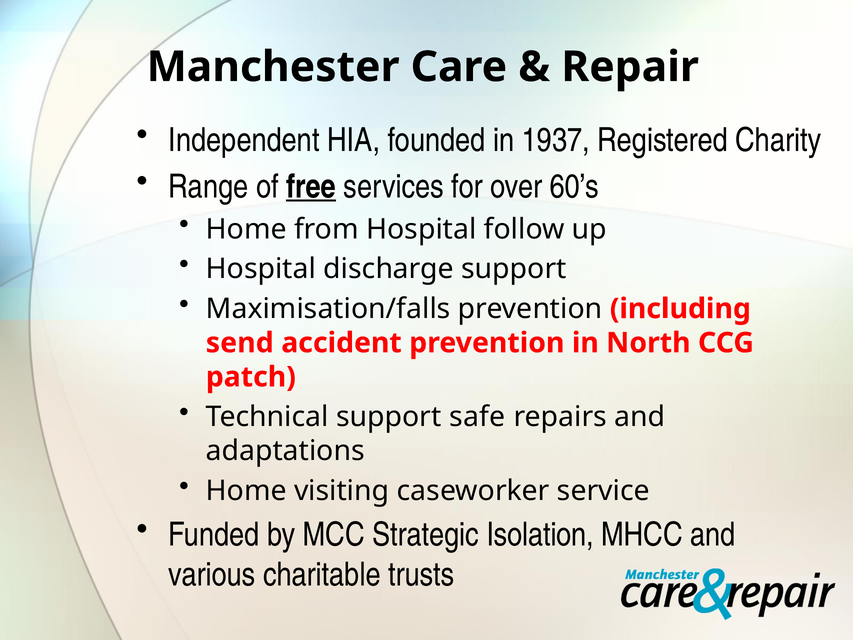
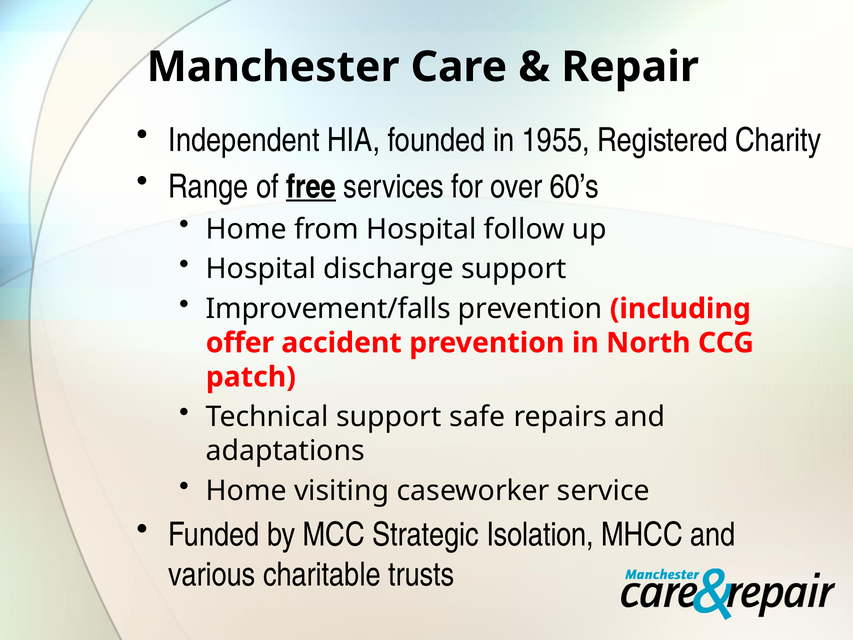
1937: 1937 -> 1955
Maximisation/falls: Maximisation/falls -> Improvement/falls
send: send -> offer
